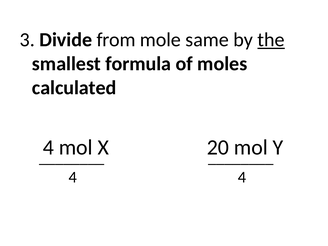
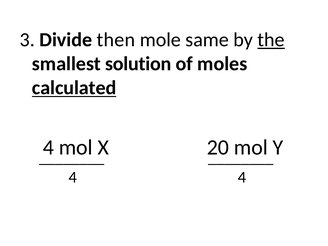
from: from -> then
formula: formula -> solution
calculated underline: none -> present
